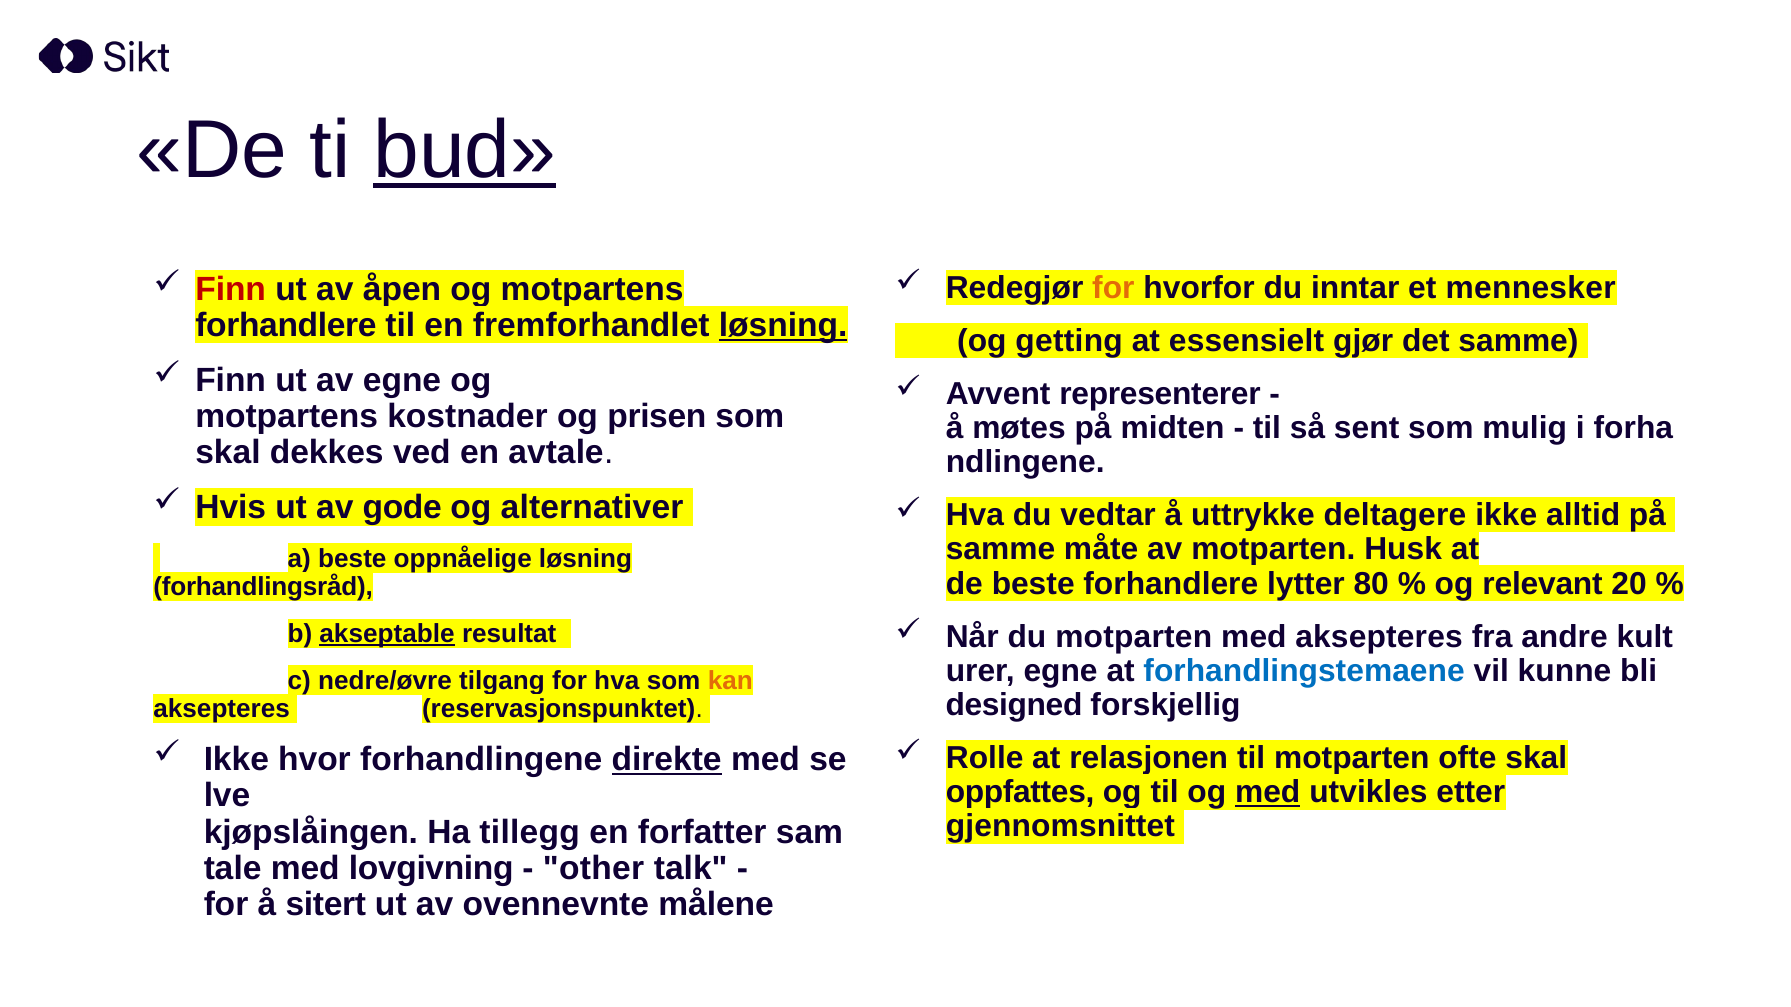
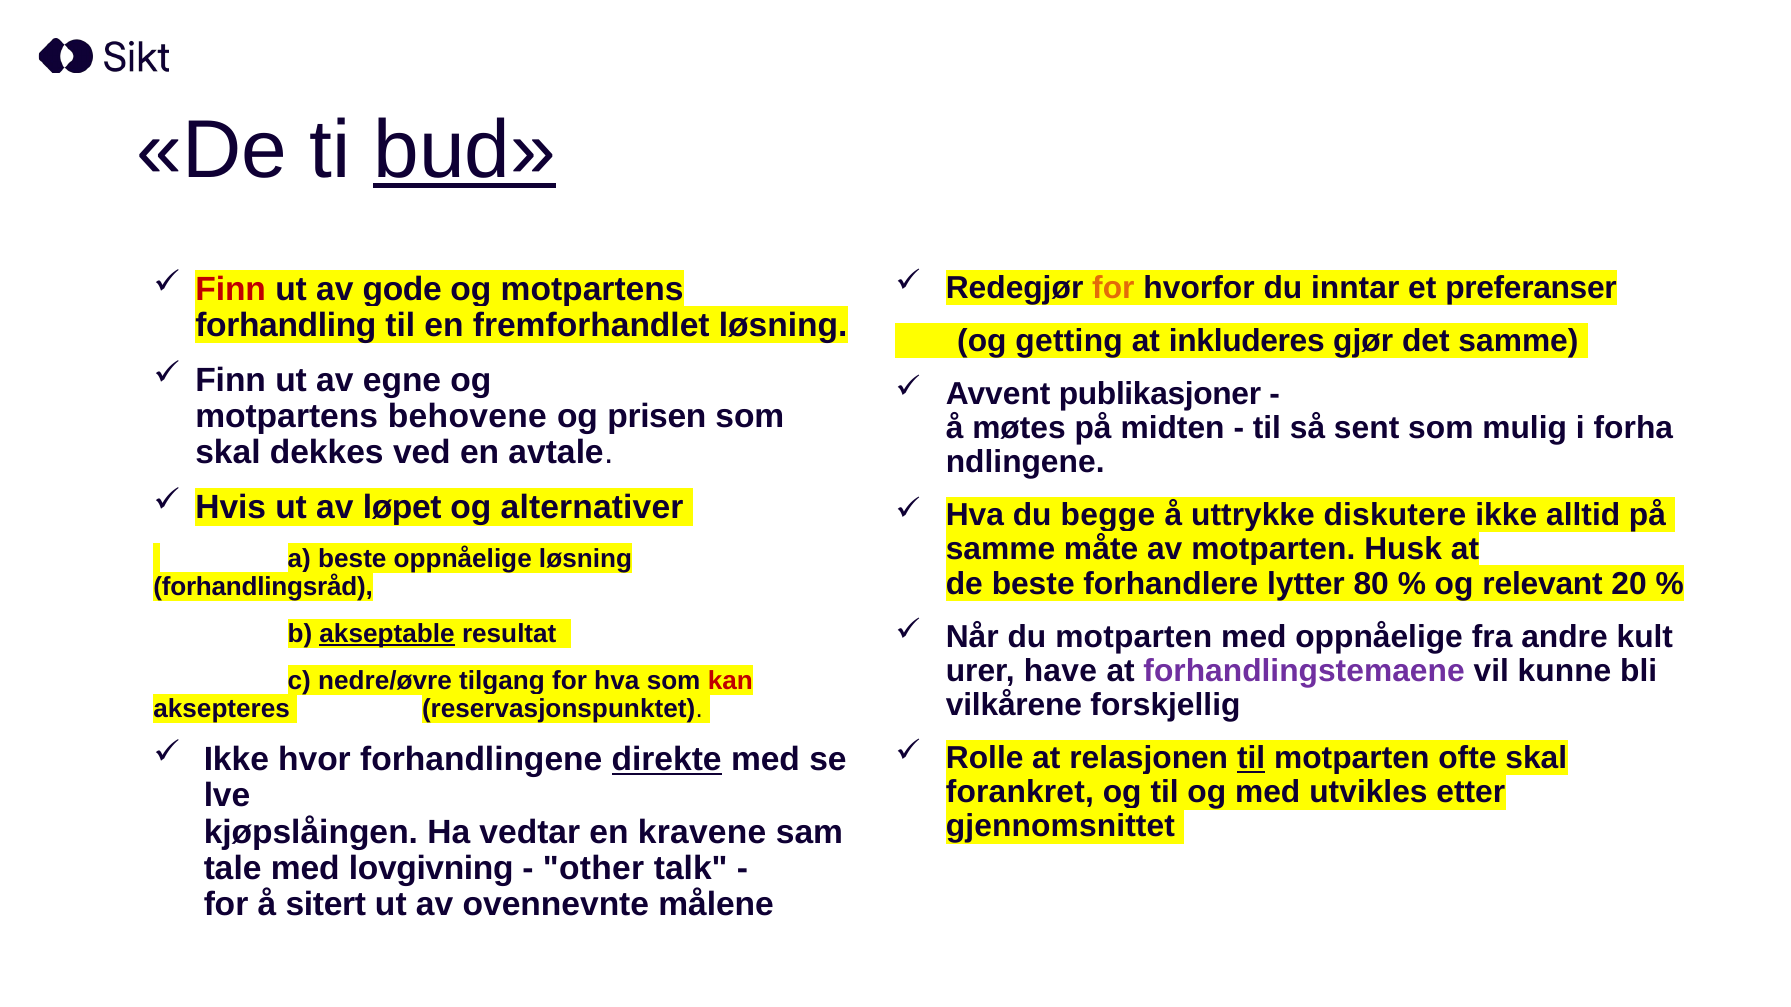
åpen: åpen -> gode
mennesker: mennesker -> preferanser
forhandlere at (286, 325): forhandlere -> forhandling
løsning at (783, 325) underline: present -> none
essensielt: essensielt -> inkluderes
representerer: representerer -> publikasjoner
kostnader: kostnader -> behovene
gode: gode -> løpet
vedtar: vedtar -> begge
deltagere: deltagere -> diskutere
med aksepteres: aksepteres -> oppnåelige
egne at (1061, 671): egne -> have
forhandlingstemaene colour: blue -> purple
kan colour: orange -> red
designed: designed -> vilkårene
til at (1251, 758) underline: none -> present
oppfattes: oppfattes -> forankret
med at (1268, 793) underline: present -> none
tillegg: tillegg -> vedtar
forfatter: forfatter -> kravene
